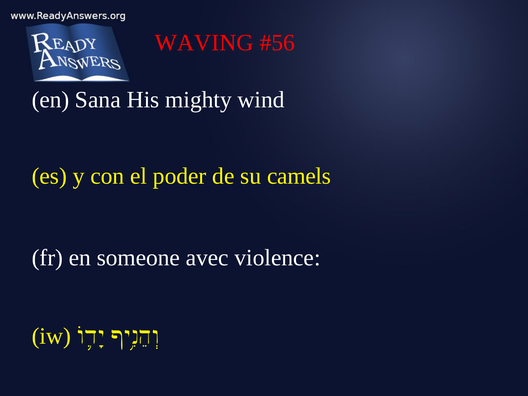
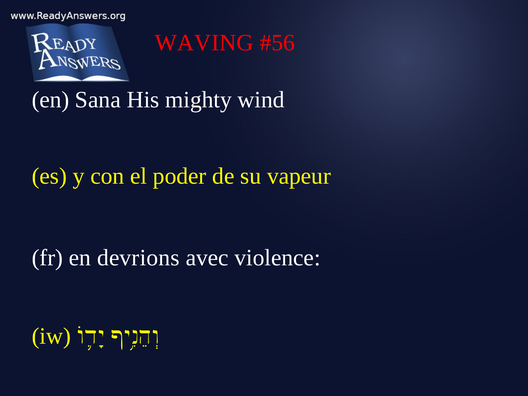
camels: camels -> vapeur
someone: someone -> devrions
